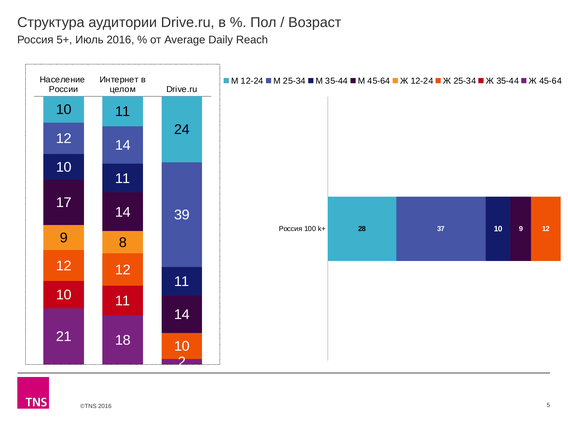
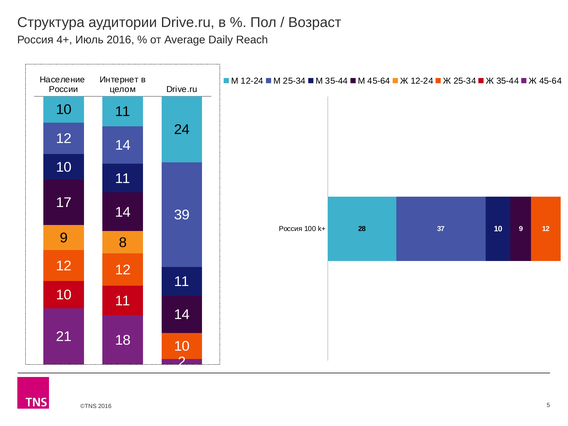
5+: 5+ -> 4+
